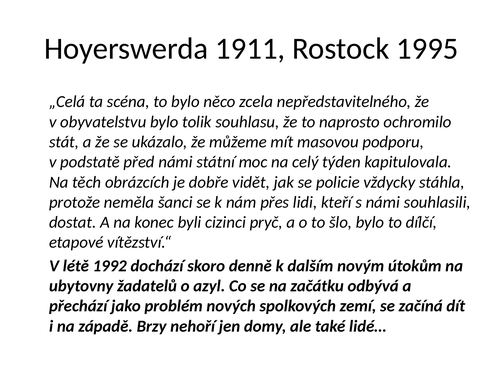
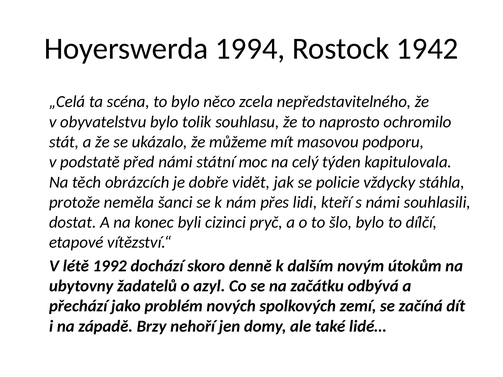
1911: 1911 -> 1994
1995: 1995 -> 1942
